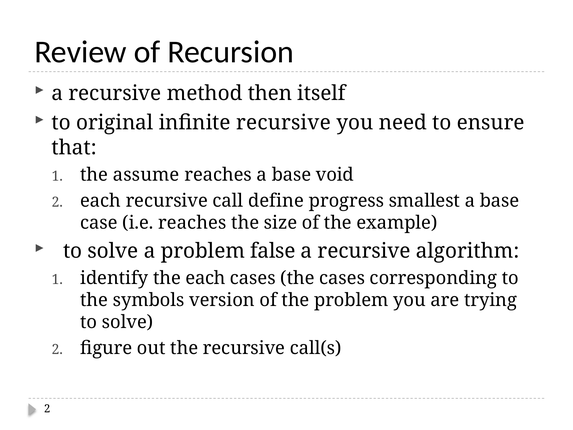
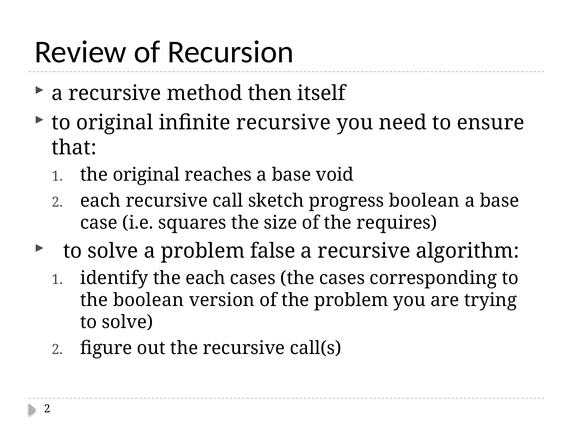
the assume: assume -> original
define: define -> sketch
progress smallest: smallest -> boolean
i.e reaches: reaches -> squares
example: example -> requires
the symbols: symbols -> boolean
